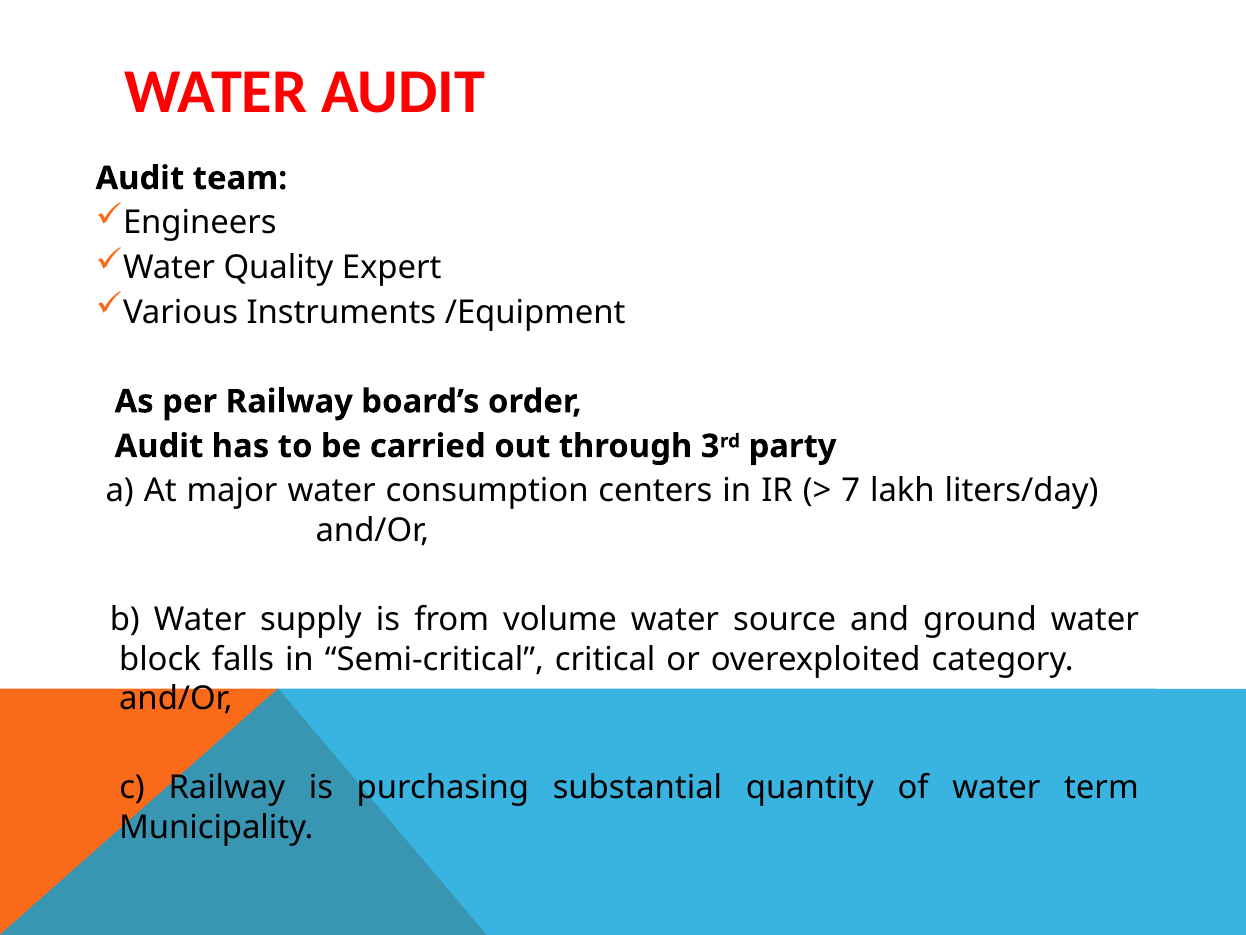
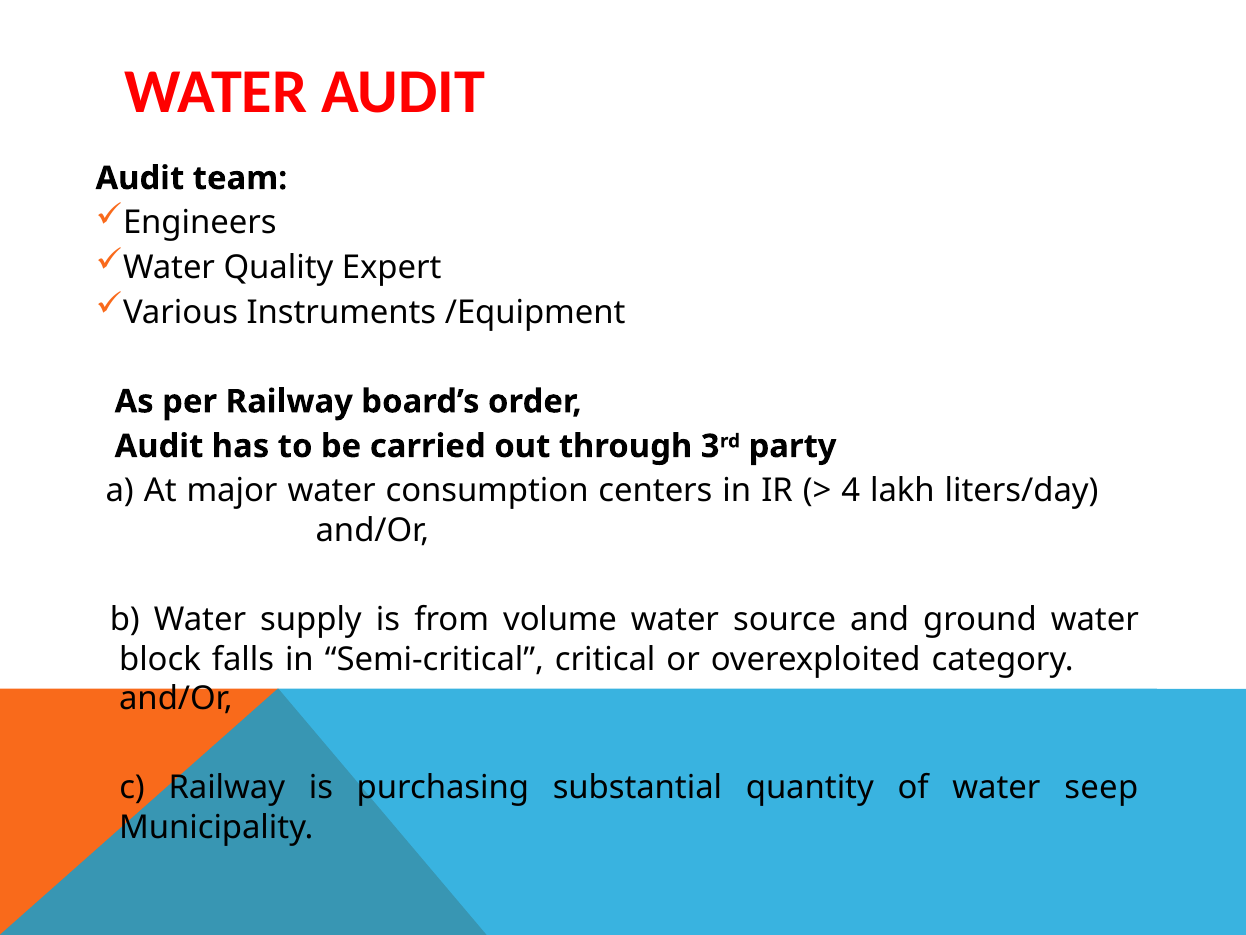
7: 7 -> 4
term: term -> seep
